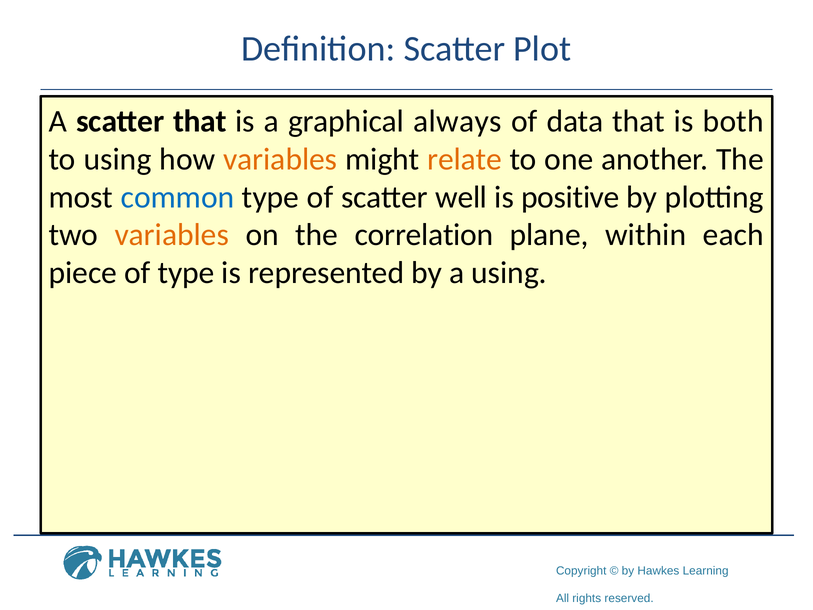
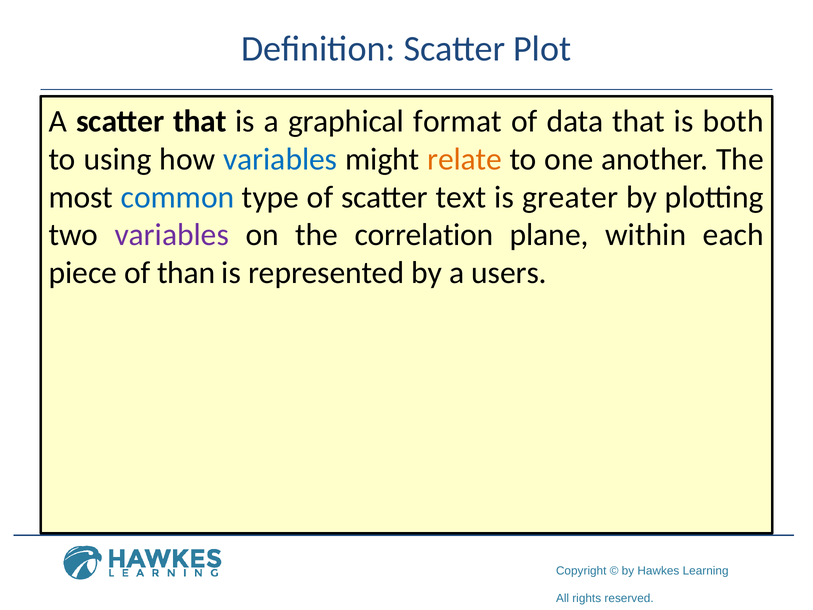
always: always -> format
variables at (280, 159) colour: orange -> blue
well: well -> text
positive: positive -> greater
variables at (172, 235) colour: orange -> purple
of type: type -> than
a using: using -> users
